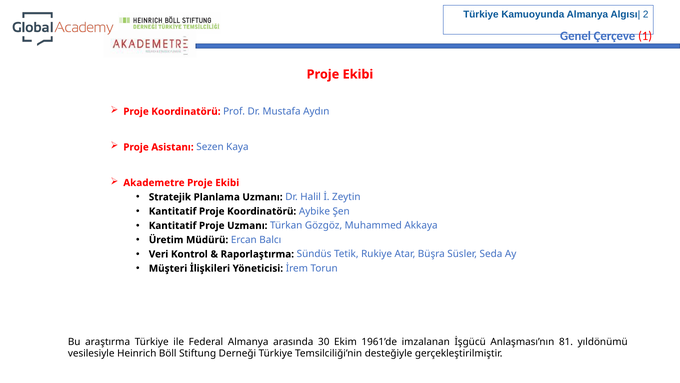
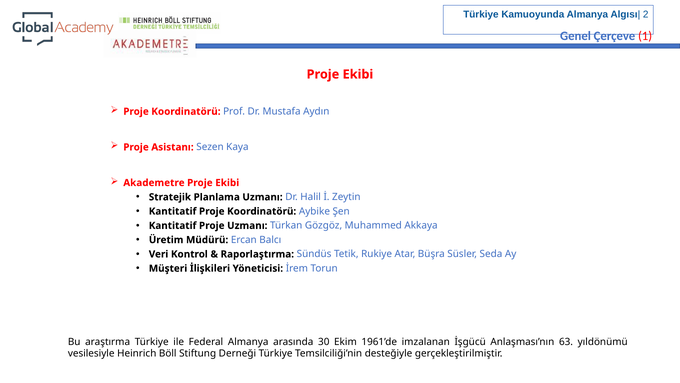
81: 81 -> 63
